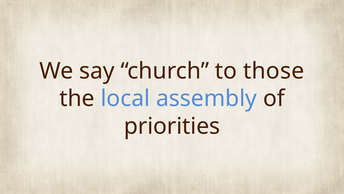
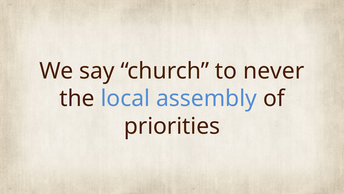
those: those -> never
